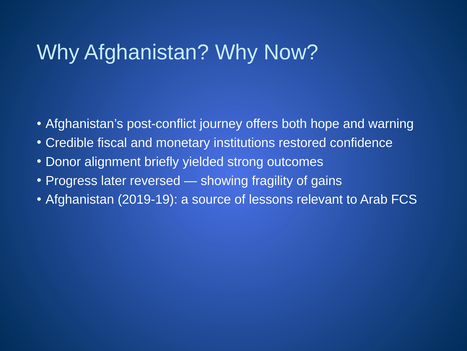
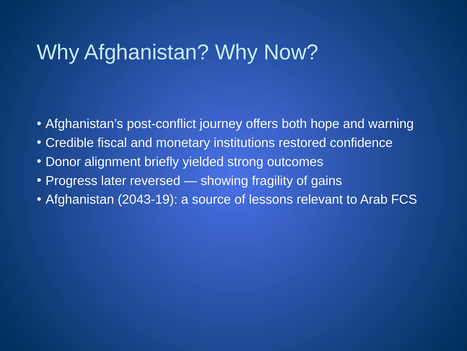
2019-19: 2019-19 -> 2043-19
